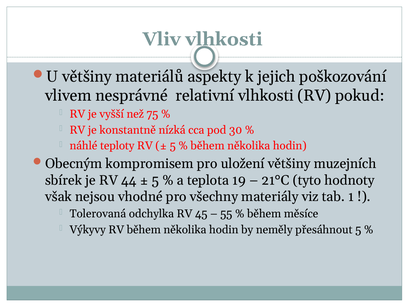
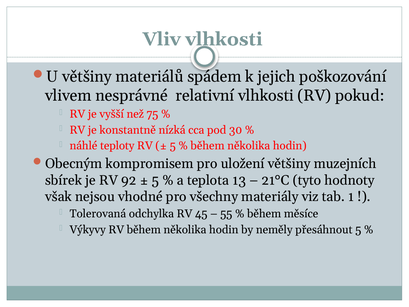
aspekty: aspekty -> spádem
44: 44 -> 92
19: 19 -> 13
